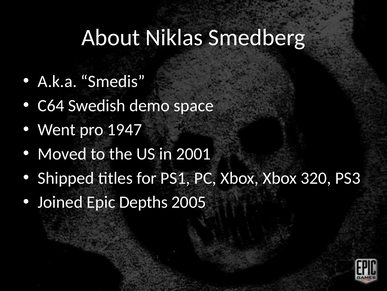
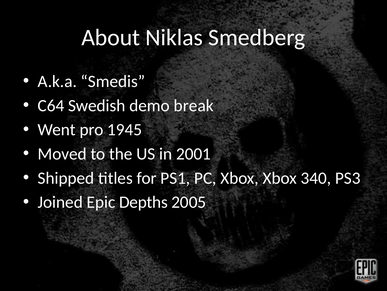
space: space -> break
1947: 1947 -> 1945
320: 320 -> 340
